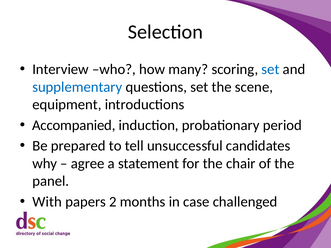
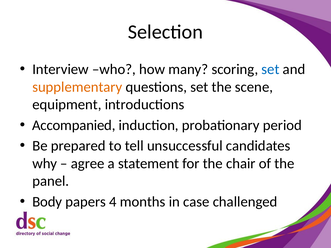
supplementary colour: blue -> orange
With: With -> Body
2: 2 -> 4
